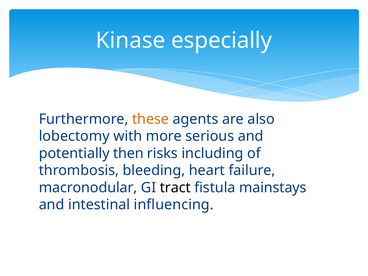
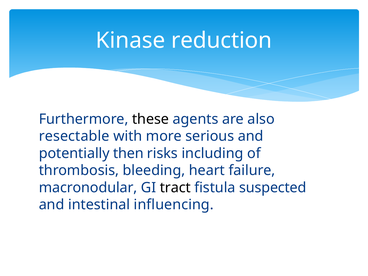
especially: especially -> reduction
these colour: orange -> black
lobectomy: lobectomy -> resectable
mainstays: mainstays -> suspected
